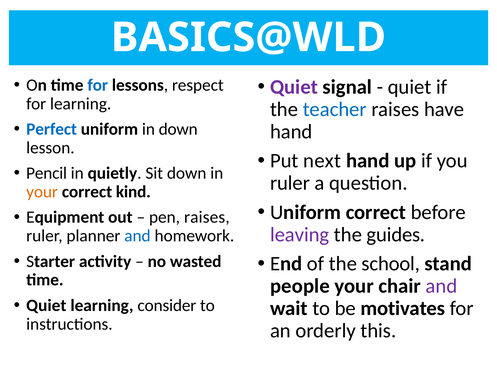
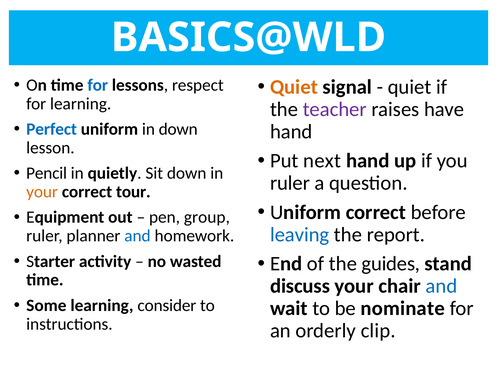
Quiet at (294, 87) colour: purple -> orange
teacher colour: blue -> purple
kind: kind -> tour
pen raises: raises -> group
leaving colour: purple -> blue
guides: guides -> report
school: school -> guides
people: people -> discuss
and at (441, 287) colour: purple -> blue
Quiet at (46, 306): Quiet -> Some
motivates: motivates -> nominate
this: this -> clip
